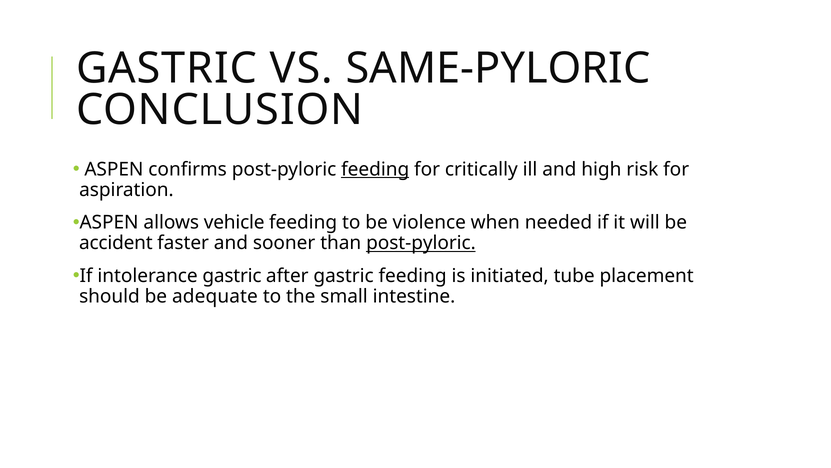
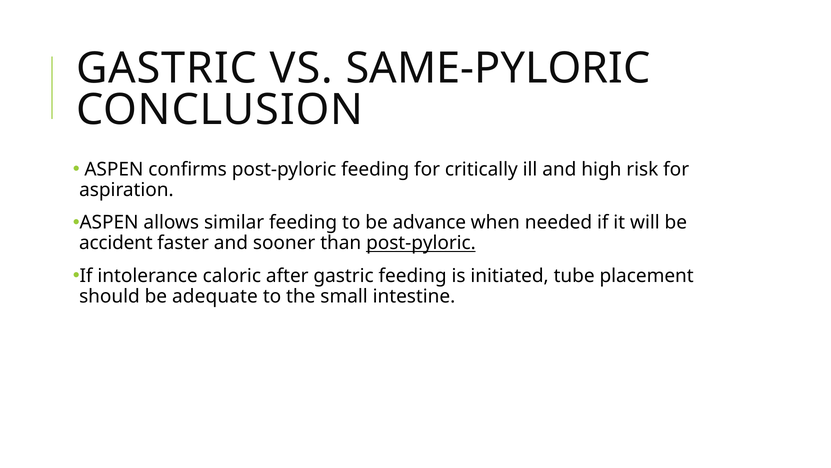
feeding at (375, 169) underline: present -> none
vehicle: vehicle -> similar
violence: violence -> advance
intolerance gastric: gastric -> caloric
